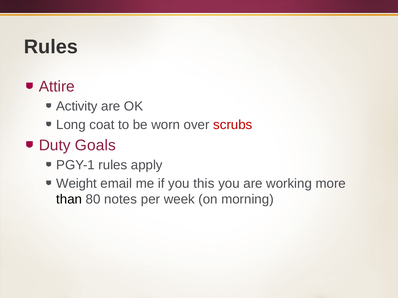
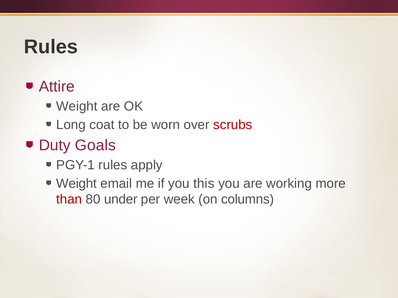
Activity at (77, 106): Activity -> Weight
than colour: black -> red
notes: notes -> under
morning: morning -> columns
